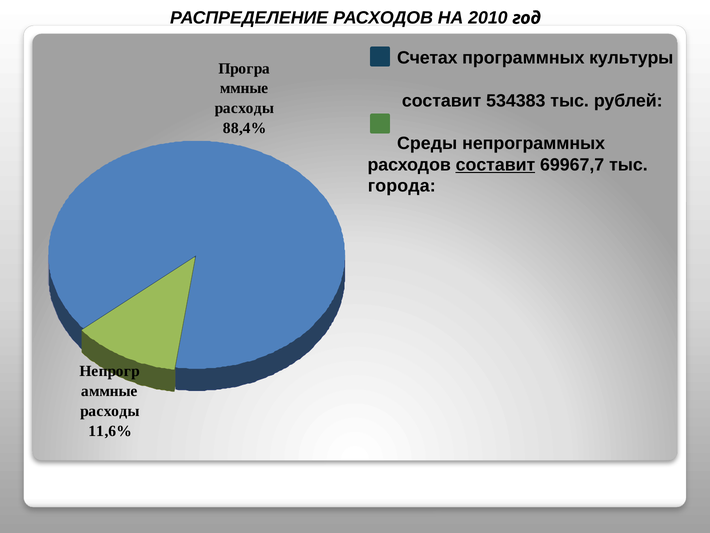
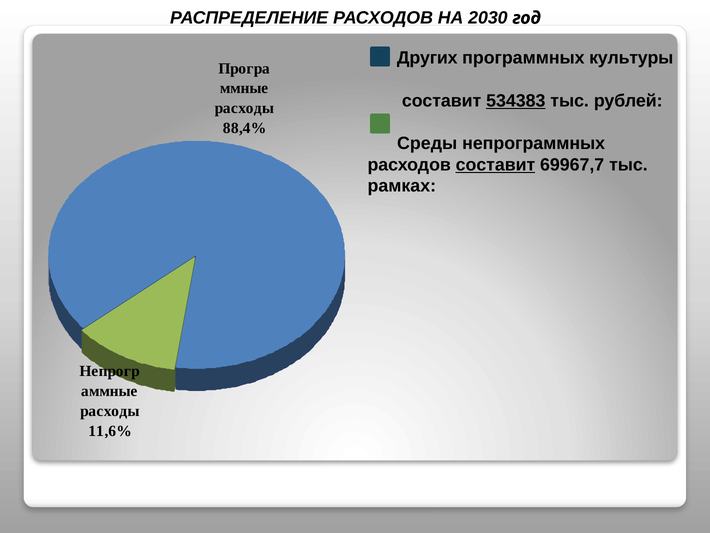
2010: 2010 -> 2030
Счетах: Счетах -> Других
534383 underline: none -> present
города: города -> рамках
